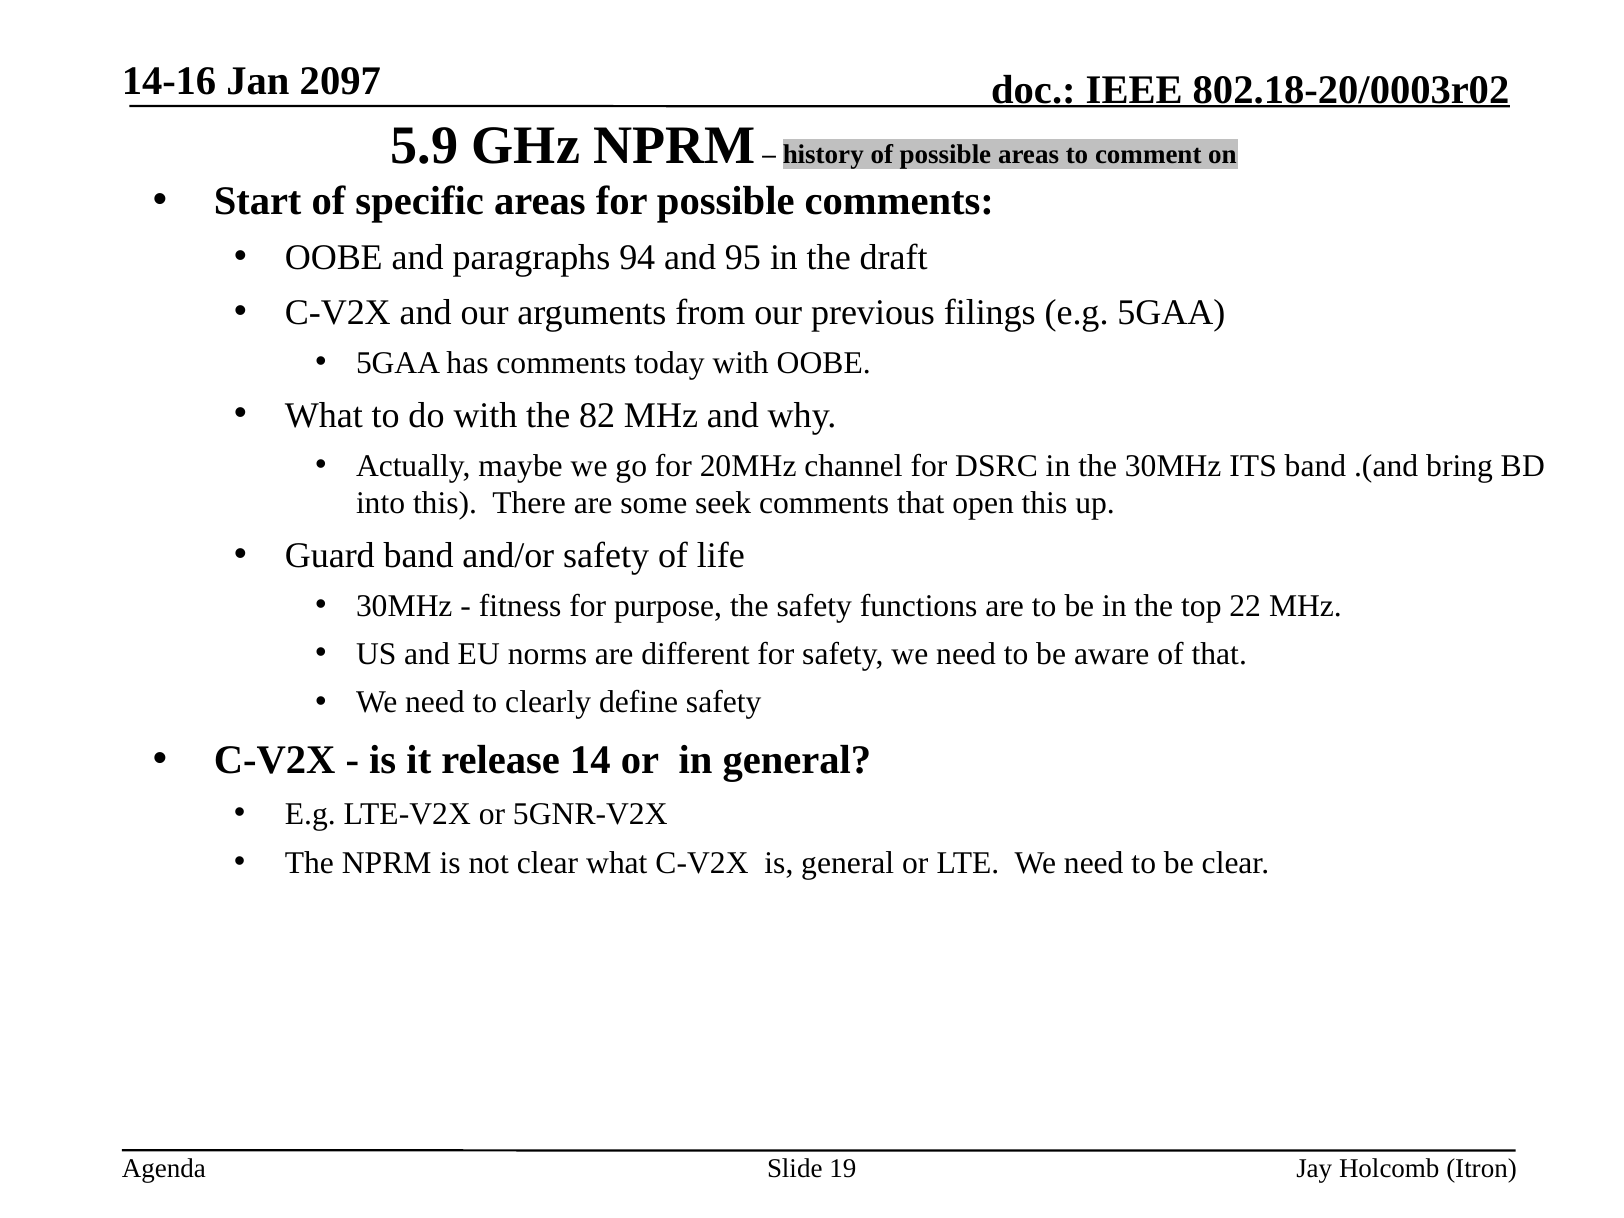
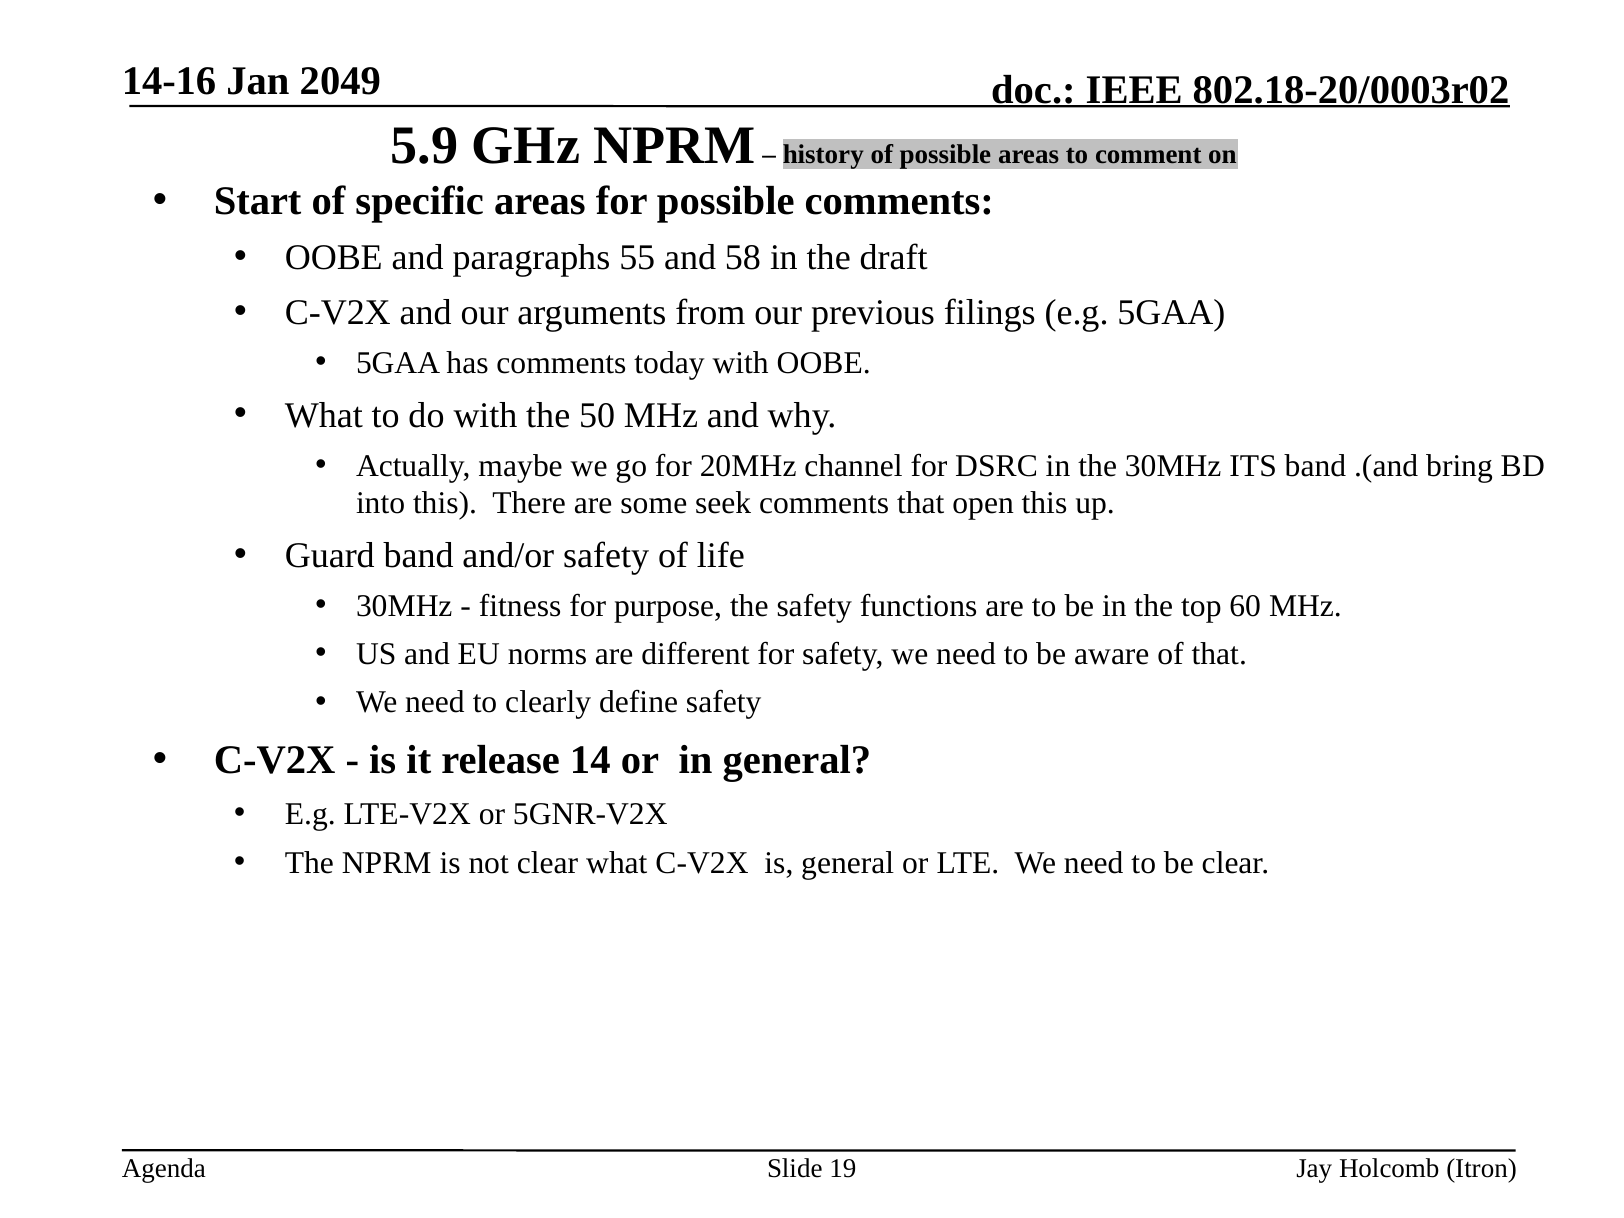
2097: 2097 -> 2049
94: 94 -> 55
95: 95 -> 58
82: 82 -> 50
22: 22 -> 60
